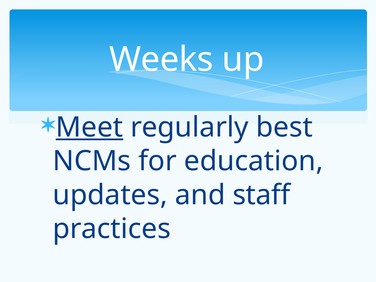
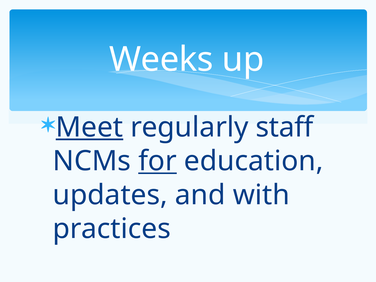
best: best -> staff
for underline: none -> present
staff: staff -> with
